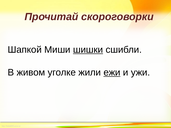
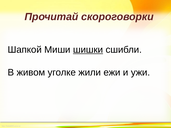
ежи underline: present -> none
